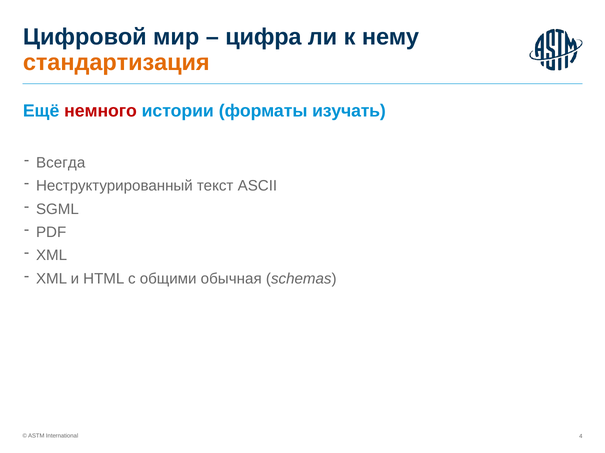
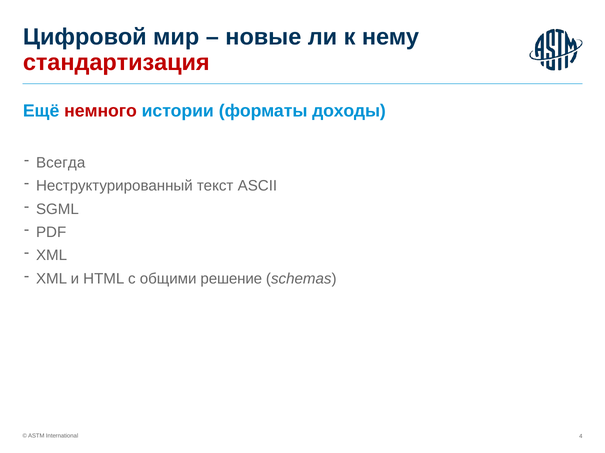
цифра: цифра -> новые
стандартизация colour: orange -> red
изучать: изучать -> доходы
обычная: обычная -> решение
